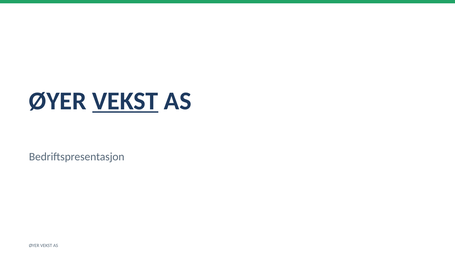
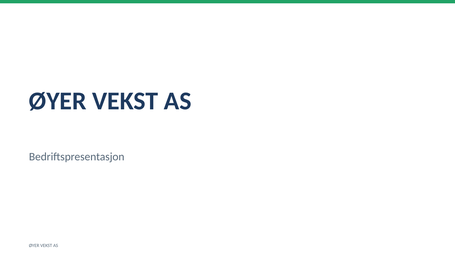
VEKST at (125, 101) underline: present -> none
